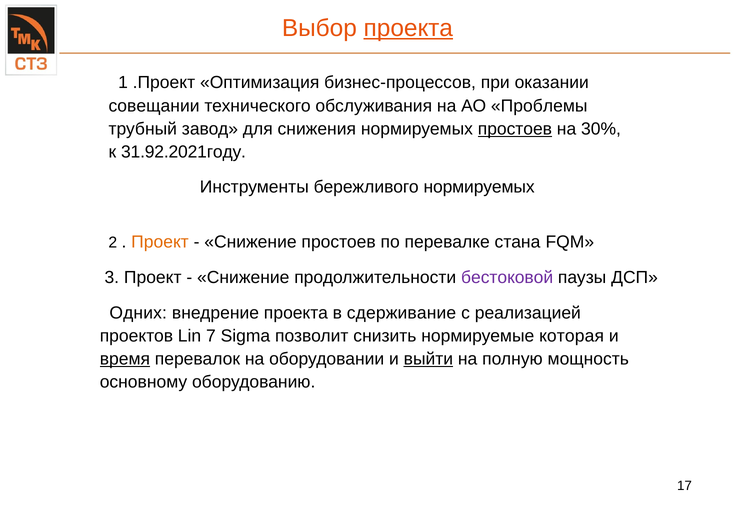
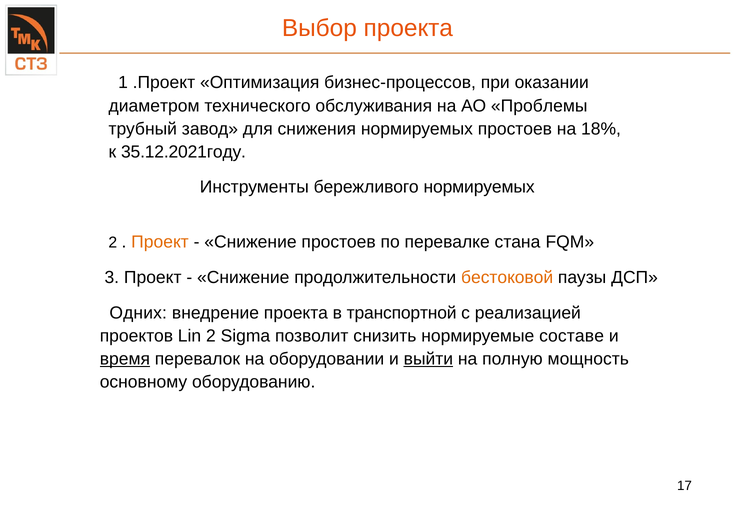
проекта at (408, 28) underline: present -> none
совещании: совещании -> диаметром
простоев at (515, 129) underline: present -> none
30%: 30% -> 18%
31.92.2021году: 31.92.2021году -> 35.12.2021году
бестоковой colour: purple -> orange
сдерживание: сдерживание -> транспортной
Lin 7: 7 -> 2
которая: которая -> составе
